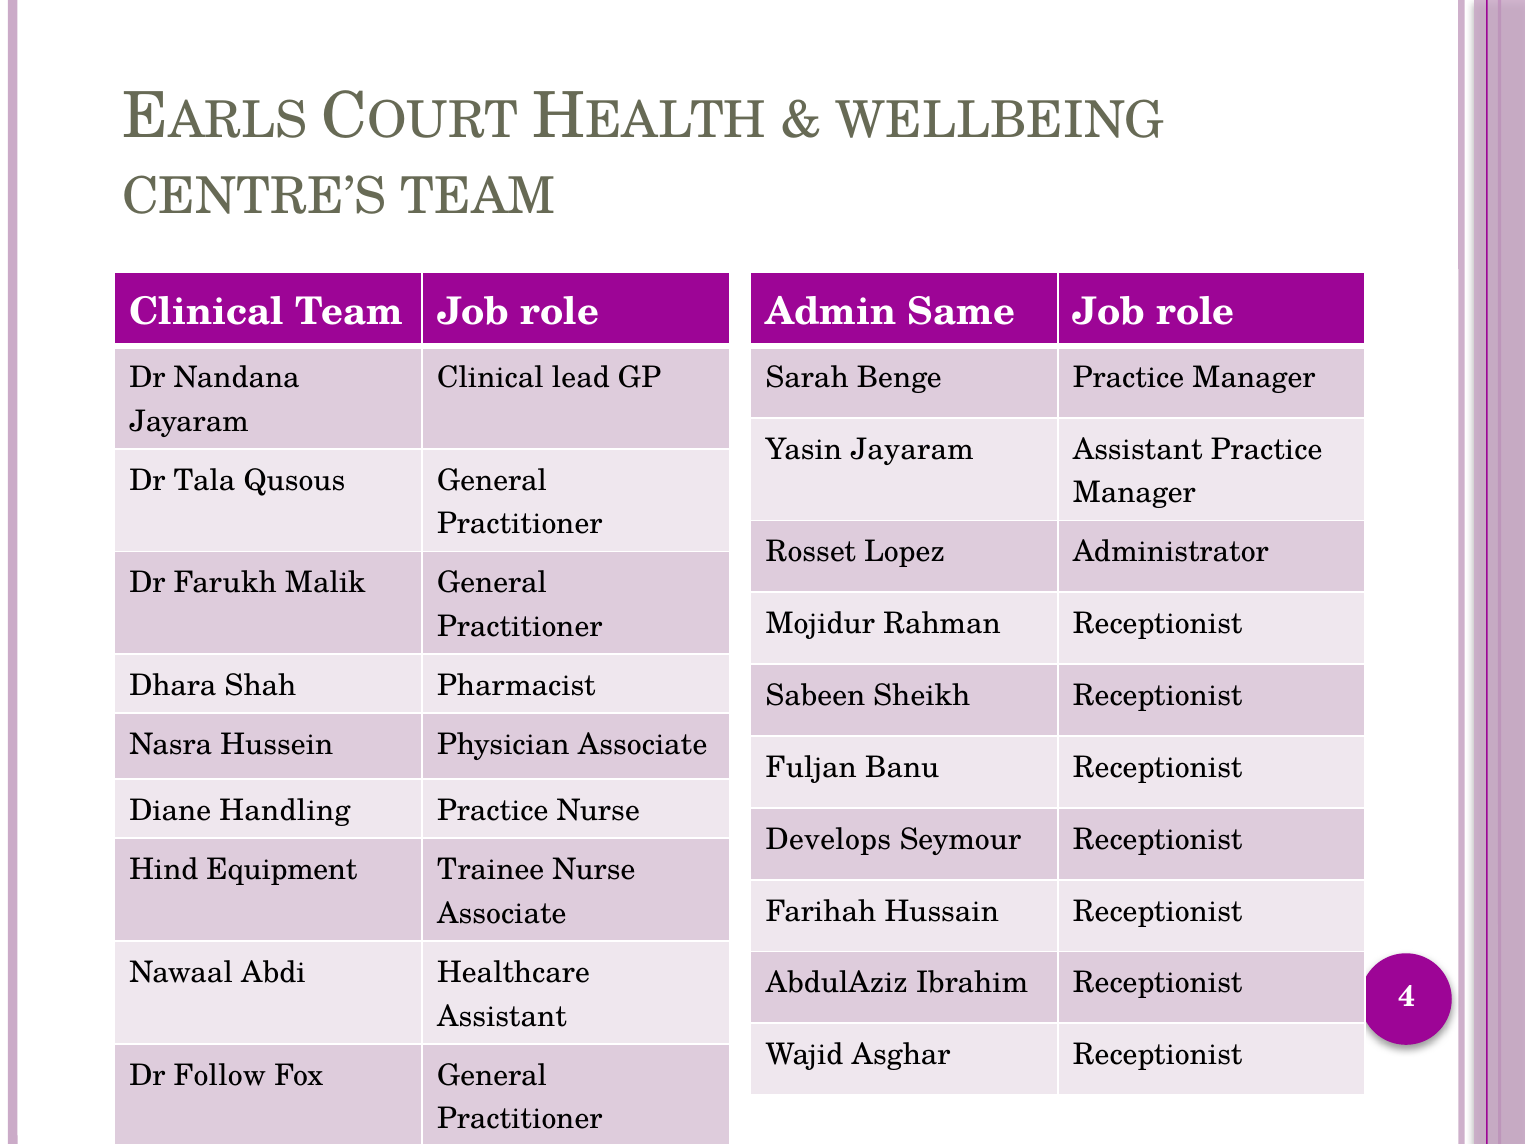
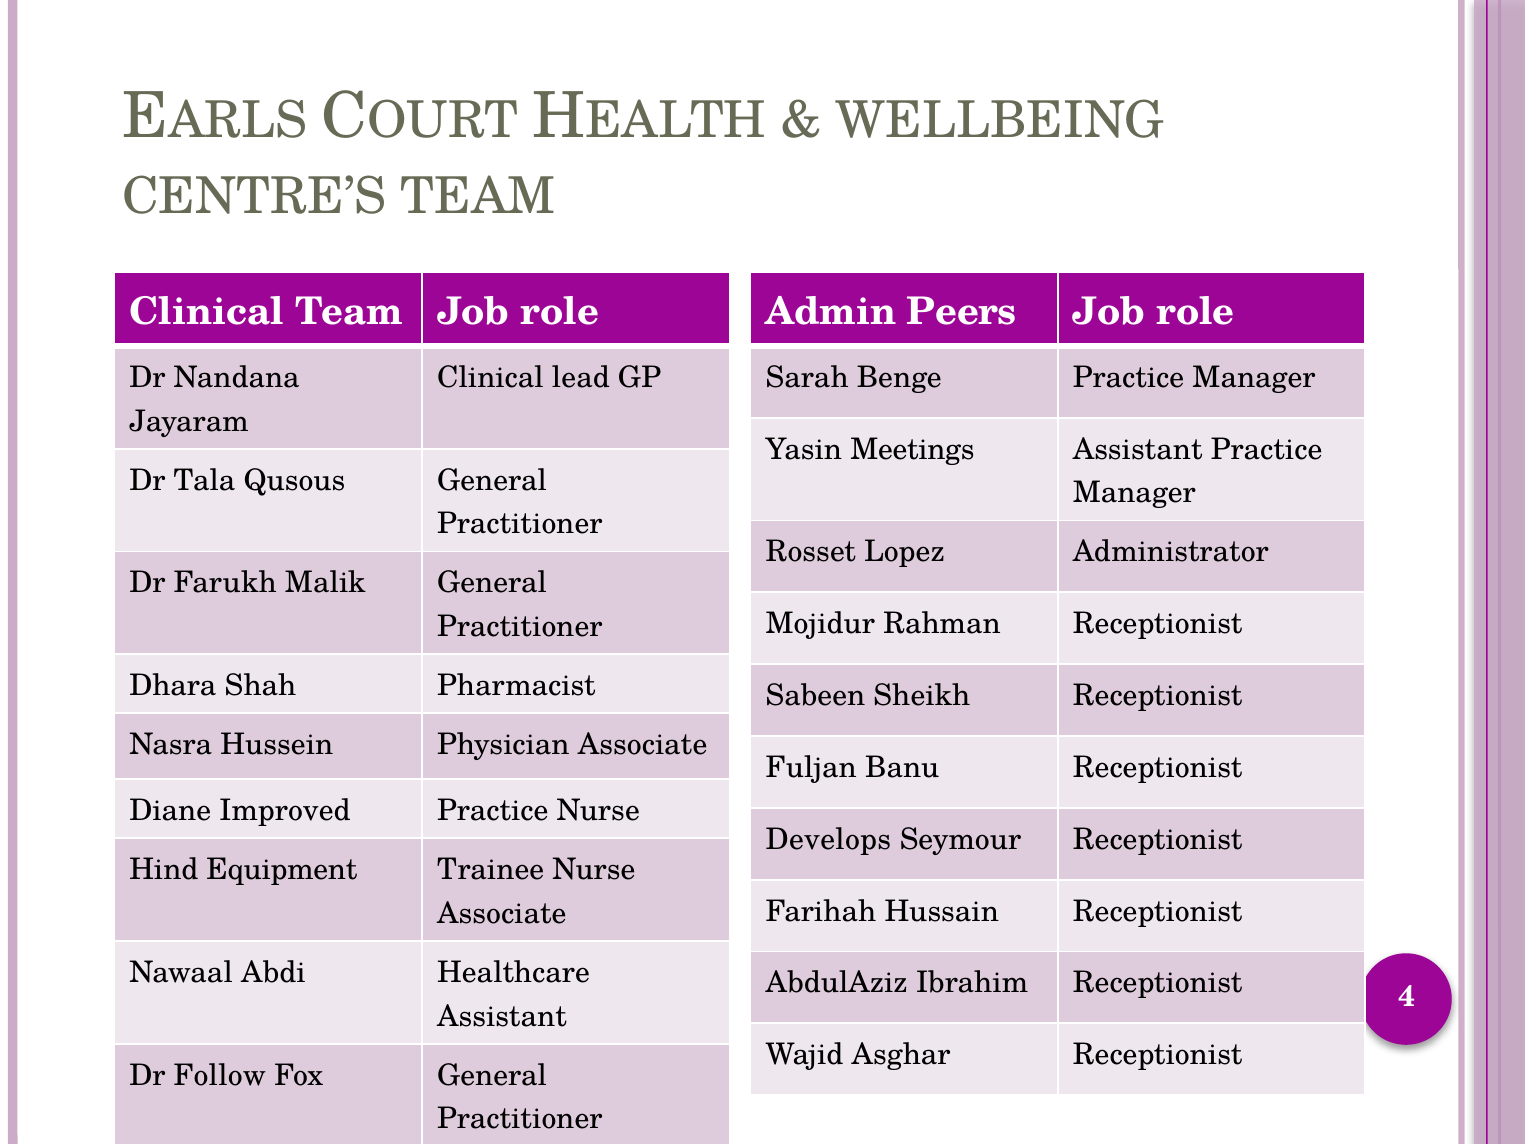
Same: Same -> Peers
Yasin Jayaram: Jayaram -> Meetings
Handling: Handling -> Improved
